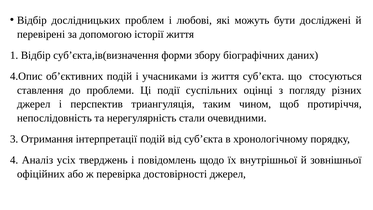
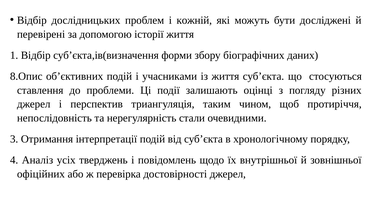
любові: любові -> кожній
4.Опис: 4.Опис -> 8.Опис
суспільних: суспільних -> залишають
